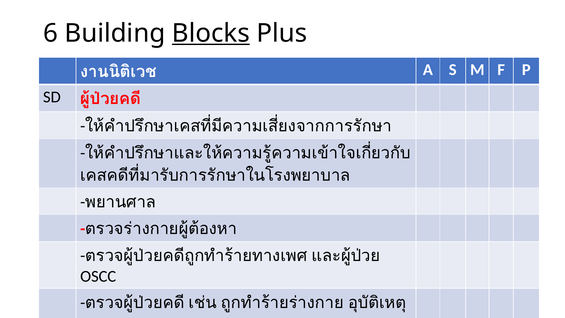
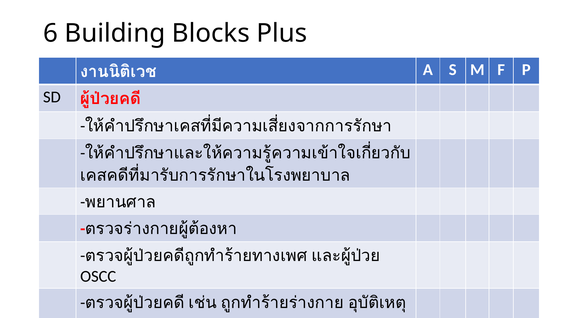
Blocks underline: present -> none
